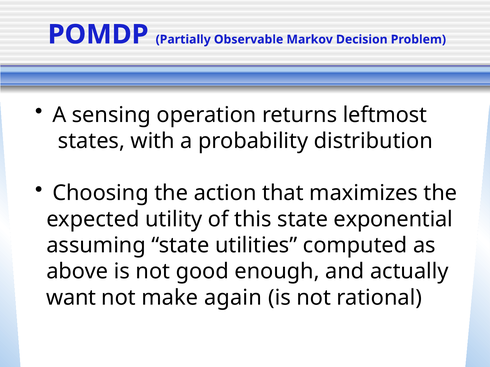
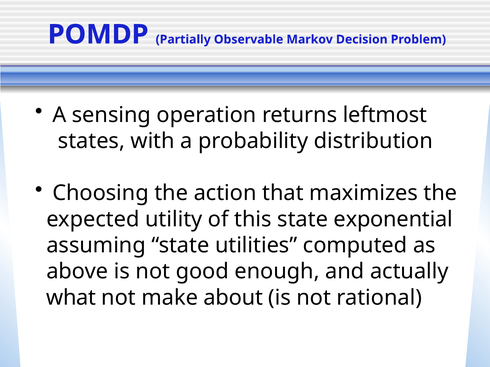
want: want -> what
again: again -> about
